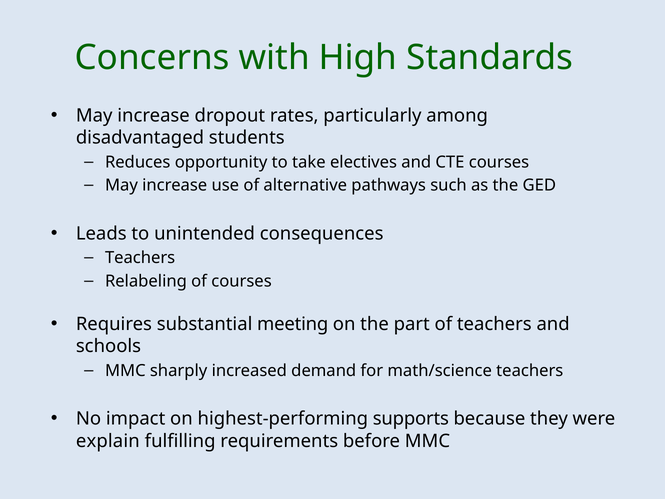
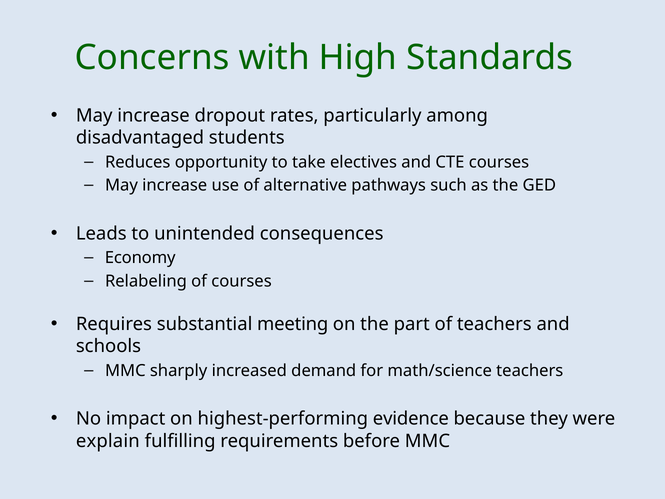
Teachers at (140, 258): Teachers -> Economy
supports: supports -> evidence
